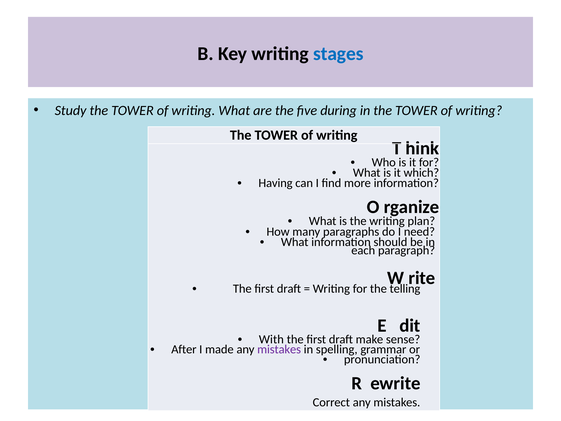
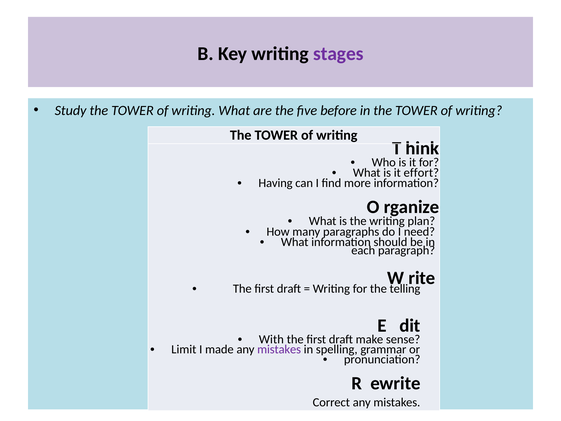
stages colour: blue -> purple
during: during -> before
which: which -> effort
After: After -> Limit
